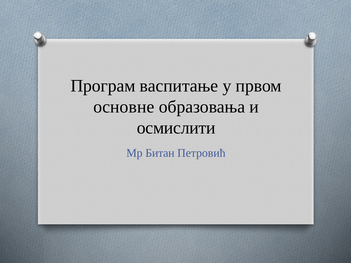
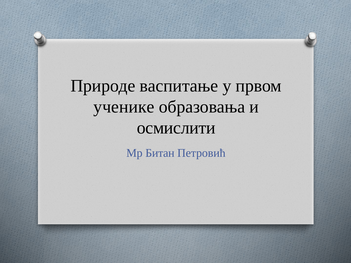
Програм: Програм -> Природе
основне: основне -> ученике
